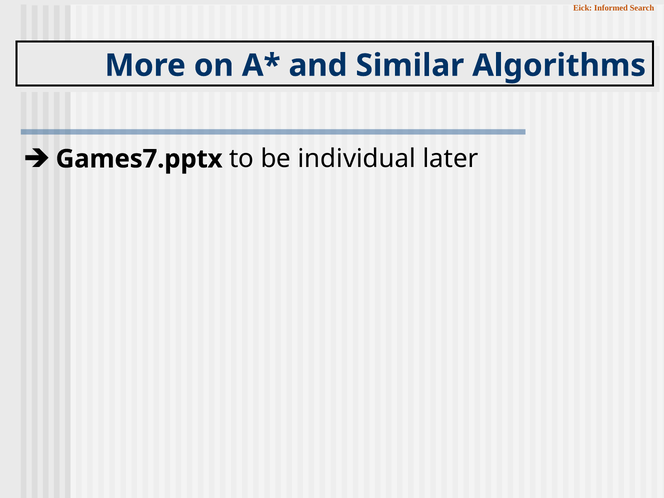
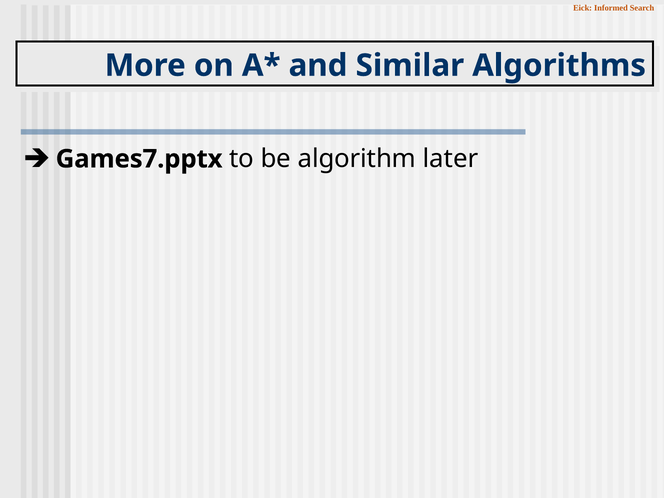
individual: individual -> algorithm
